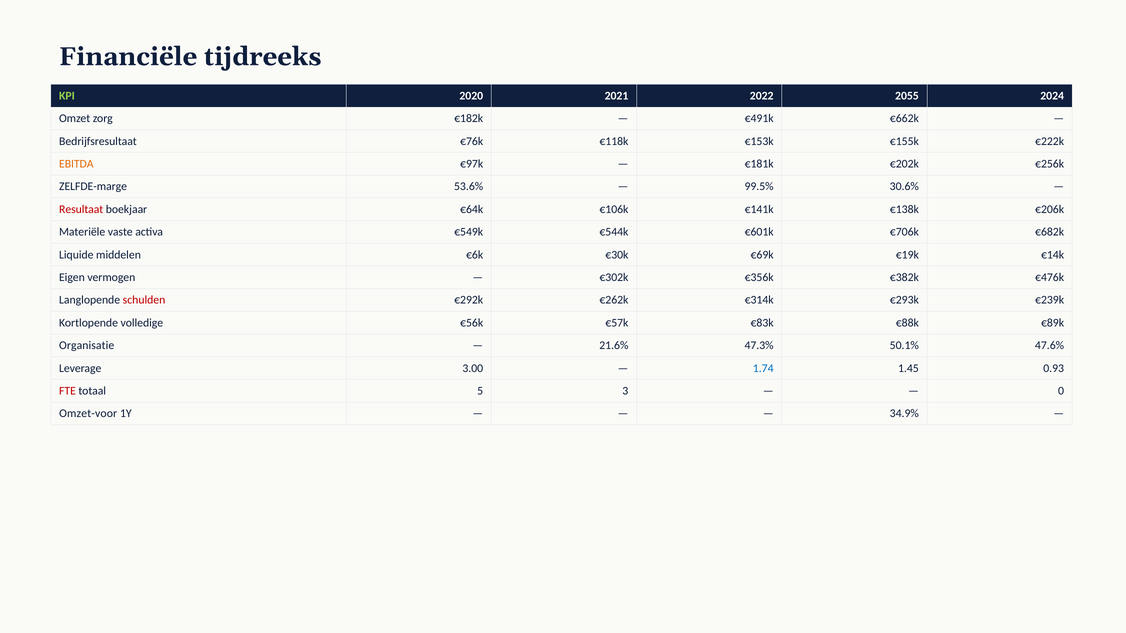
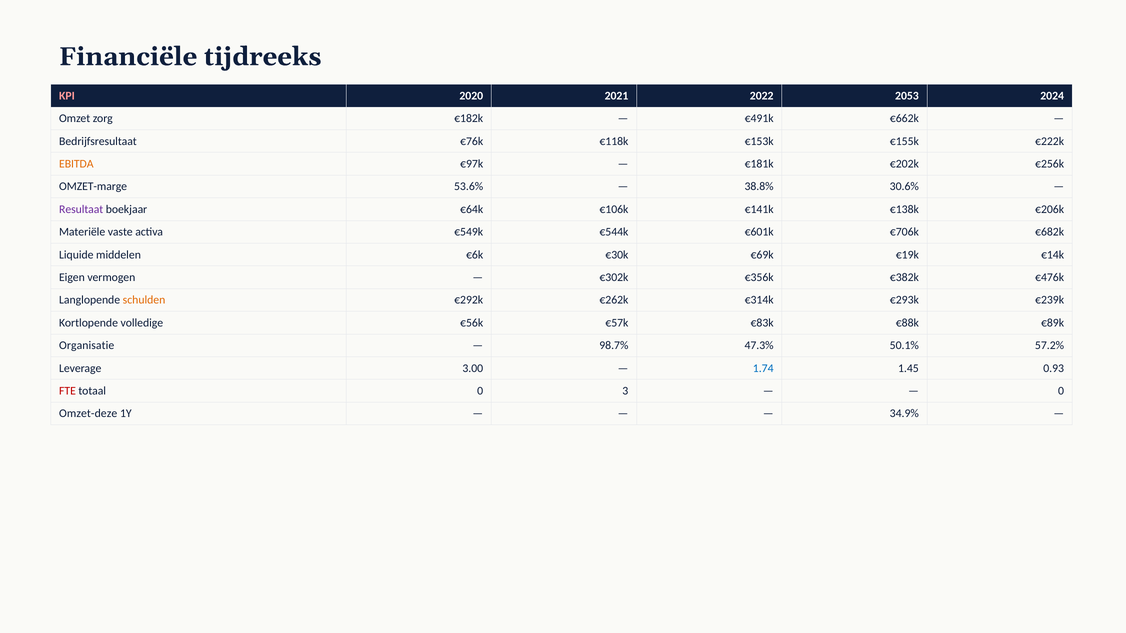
KPI colour: light green -> pink
2055: 2055 -> 2053
ZELFDE-marge: ZELFDE-marge -> OMZET-marge
99.5%: 99.5% -> 38.8%
Resultaat colour: red -> purple
schulden colour: red -> orange
21.6%: 21.6% -> 98.7%
47.6%: 47.6% -> 57.2%
totaal 5: 5 -> 0
Omzet-voor: Omzet-voor -> Omzet-deze
